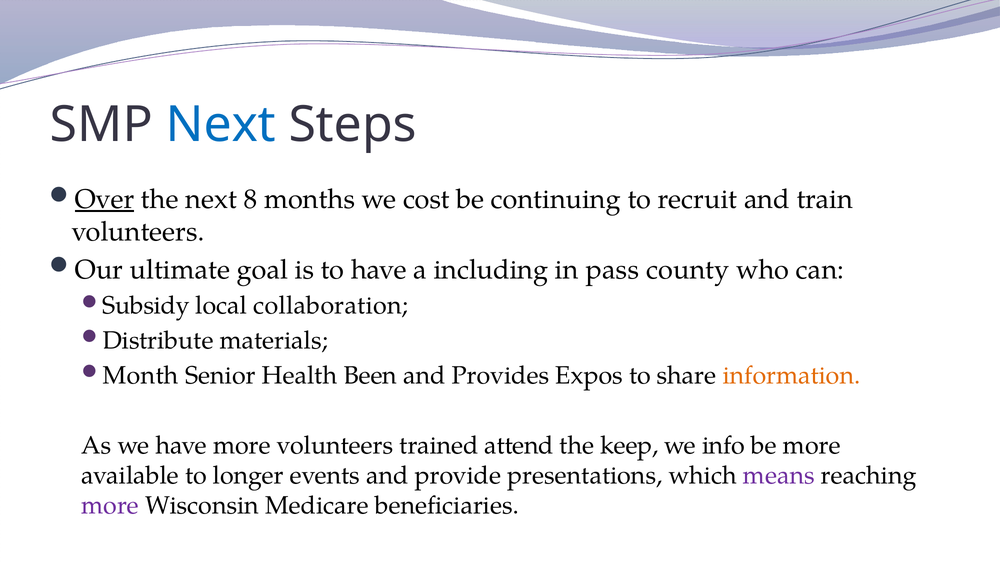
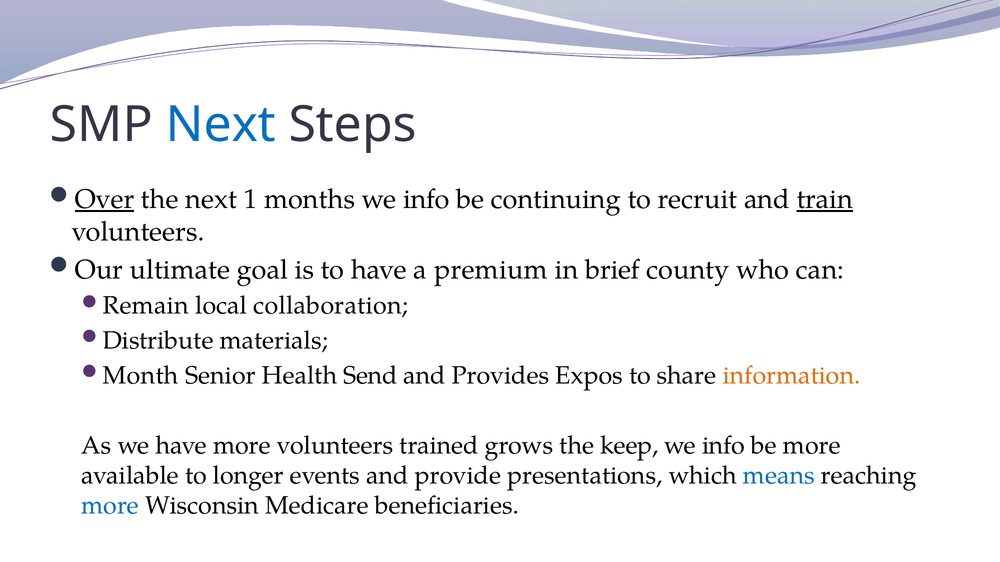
8: 8 -> 1
months we cost: cost -> info
train underline: none -> present
including: including -> premium
pass: pass -> brief
Subsidy: Subsidy -> Remain
Been: Been -> Send
attend: attend -> grows
means colour: purple -> blue
more at (110, 506) colour: purple -> blue
